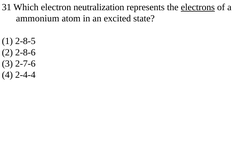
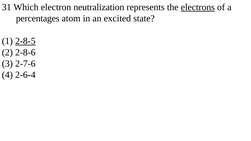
ammonium: ammonium -> percentages
2-8-5 underline: none -> present
2-4-4: 2-4-4 -> 2-6-4
